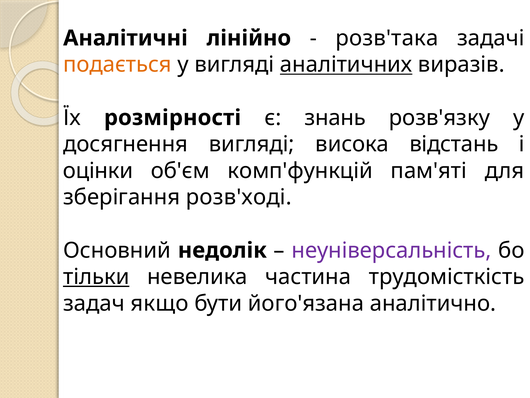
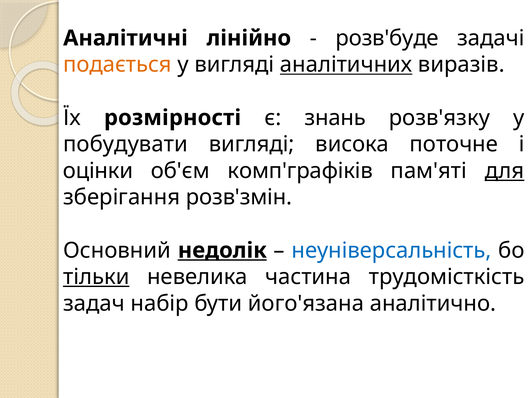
розв'така: розв'така -> розв'буде
досягнення: досягнення -> побудувати
відстань: відстань -> поточне
комп'функцій: комп'функцій -> комп'графіків
для underline: none -> present
розв'ході: розв'ході -> розв'змін
недолік underline: none -> present
неуніверсальність colour: purple -> blue
якщо: якщо -> набір
